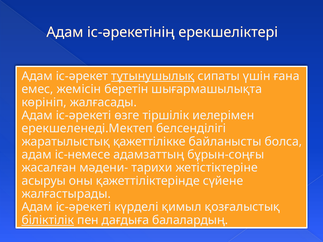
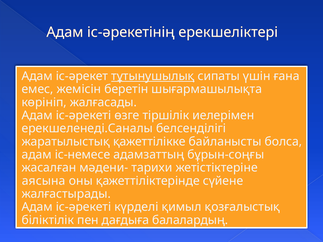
ерекшеленеді.Мектеп: ерекшеленеді.Мектеп -> ерекшеленеді.Саналы
асыруы: асыруы -> аясына
біліктілік underline: present -> none
